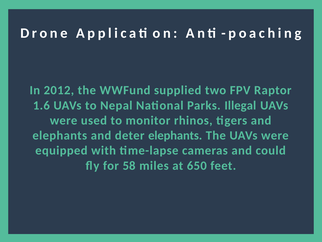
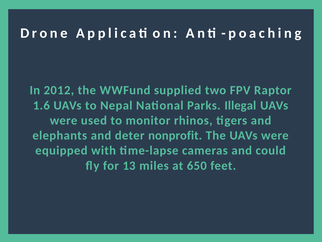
deter elephants: elephants -> nonprofit
58: 58 -> 13
